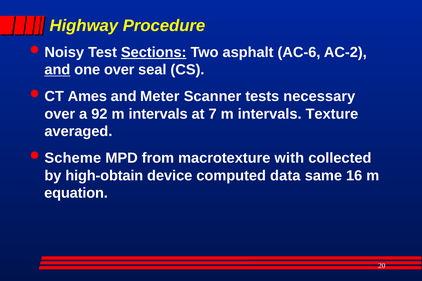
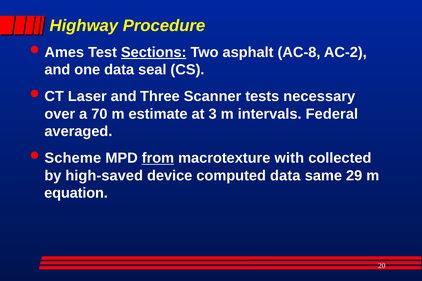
Noisy: Noisy -> Ames
AC-6: AC-6 -> AC-8
and at (57, 70) underline: present -> none
one over: over -> data
Ames: Ames -> Laser
Meter: Meter -> Three
92: 92 -> 70
intervals at (158, 114): intervals -> estimate
7: 7 -> 3
Texture: Texture -> Federal
from underline: none -> present
high-obtain: high-obtain -> high-saved
16: 16 -> 29
